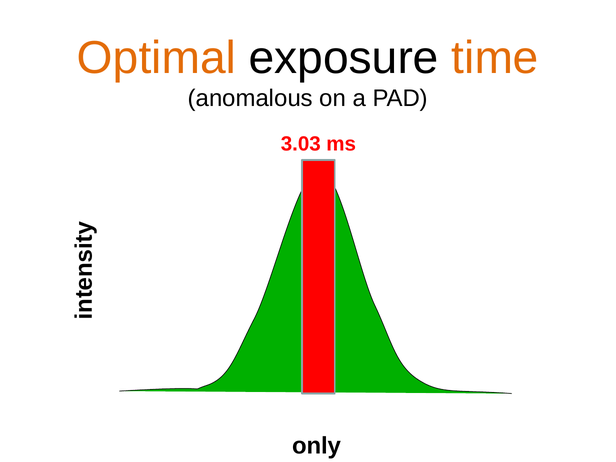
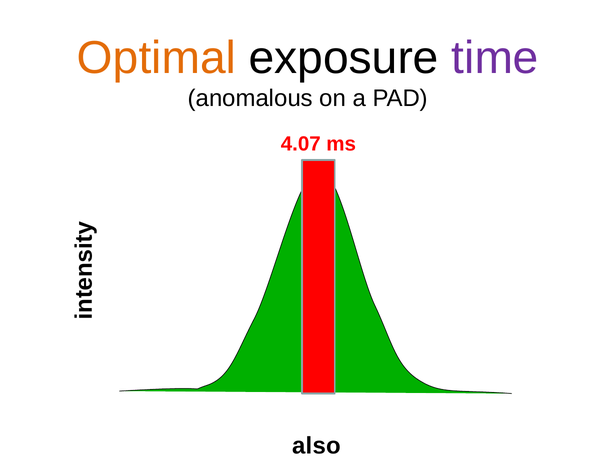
time colour: orange -> purple
3.03: 3.03 -> 4.07
only: only -> also
